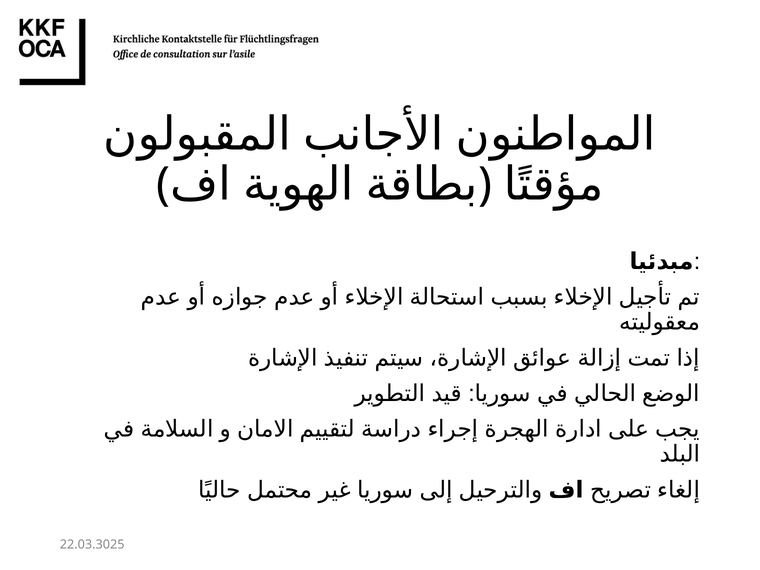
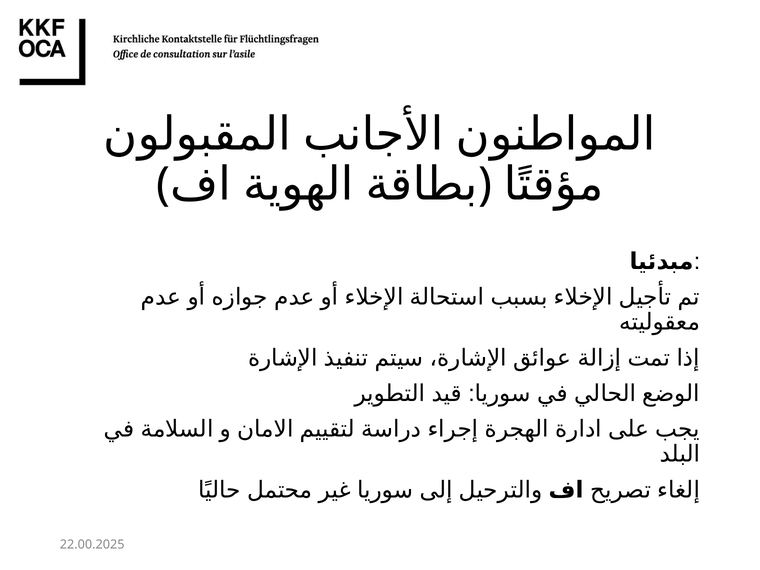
22.03.3025: 22.03.3025 -> 22.00.2025
